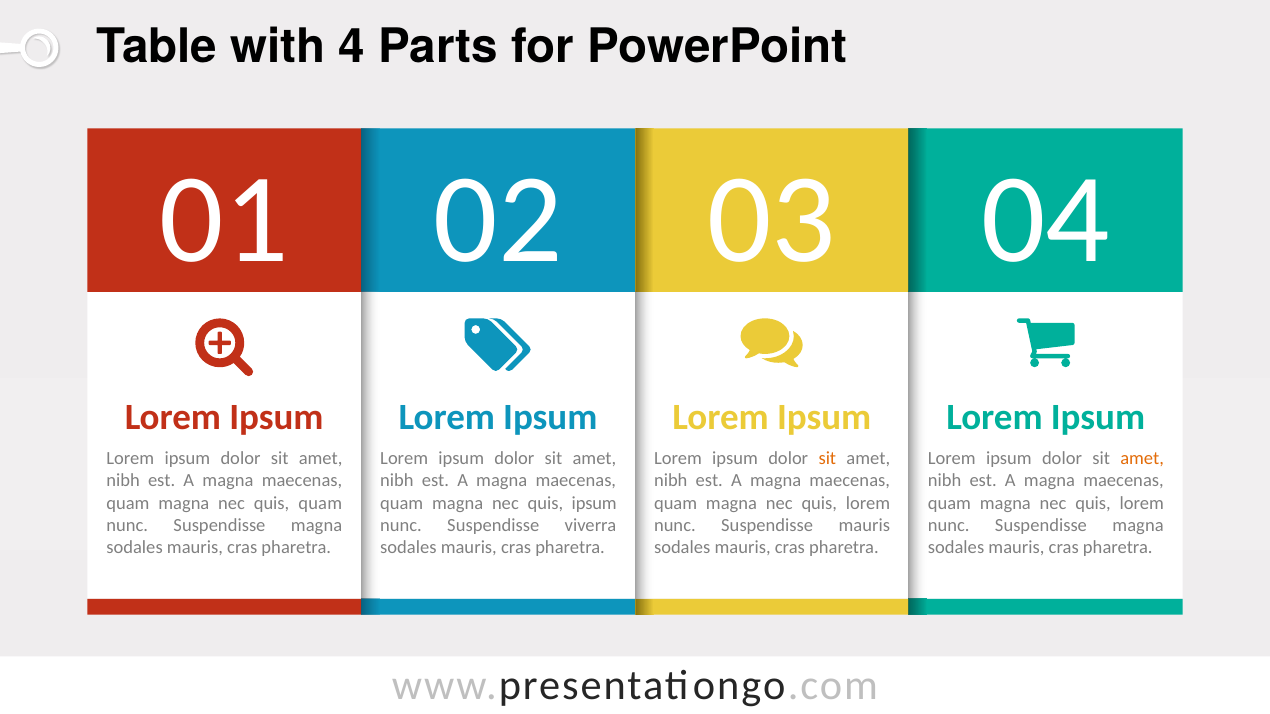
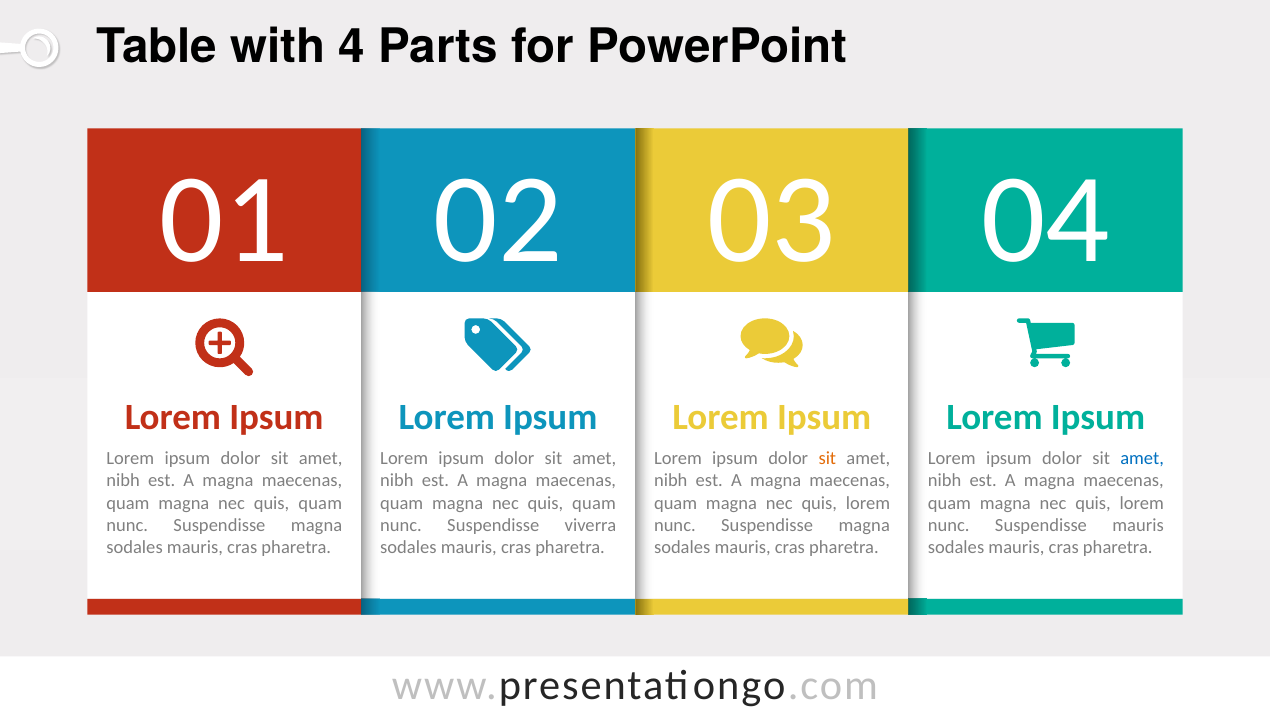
amet at (1142, 459) colour: orange -> blue
ipsum at (594, 503): ipsum -> quam
mauris at (864, 526): mauris -> magna
magna at (1138, 526): magna -> mauris
